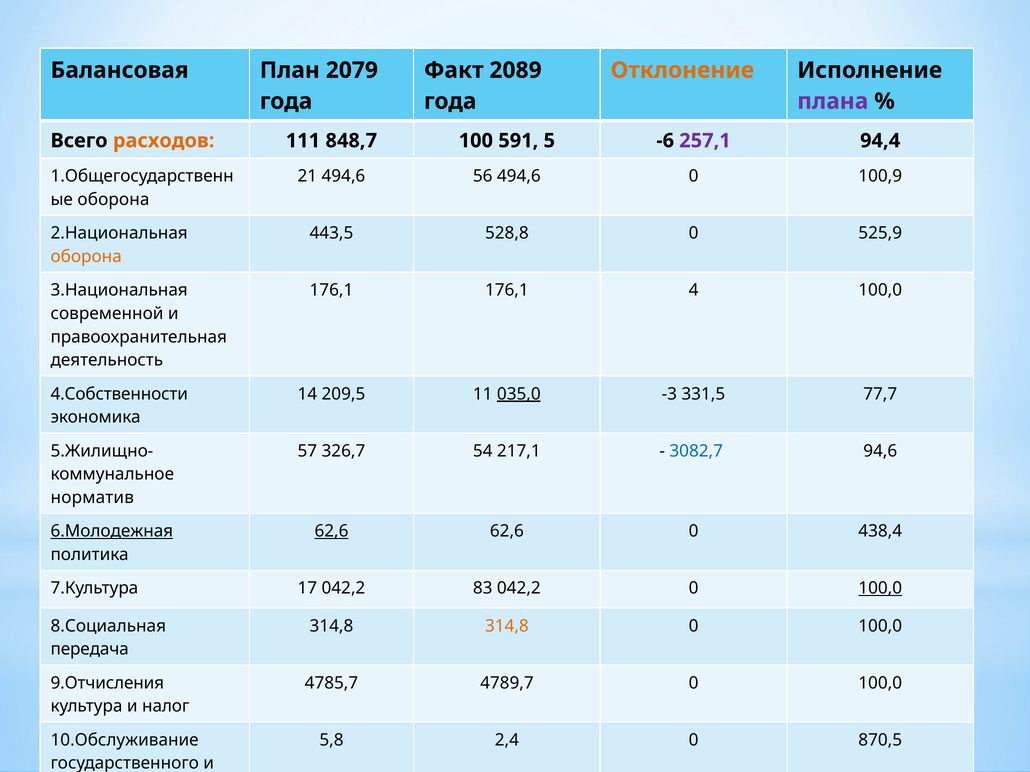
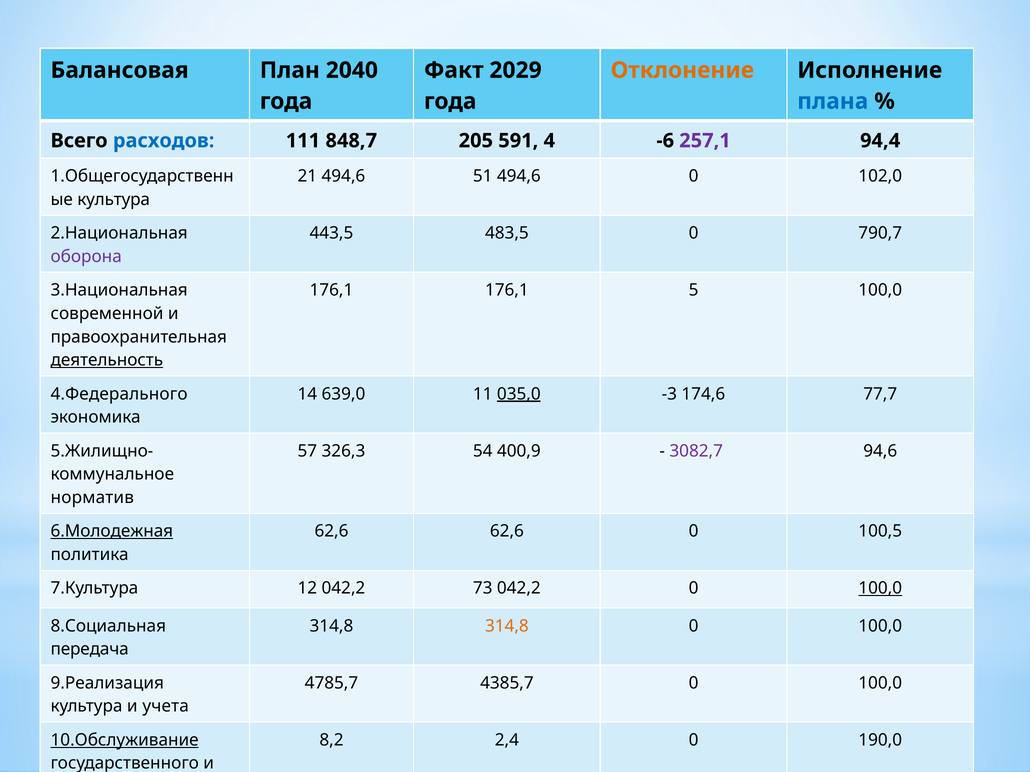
2079: 2079 -> 2040
2089: 2089 -> 2029
плана colour: purple -> blue
расходов colour: orange -> blue
100: 100 -> 205
5: 5 -> 4
56: 56 -> 51
100,9: 100,9 -> 102,0
оборона at (113, 200): оборона -> культура
528,8: 528,8 -> 483,5
525,9: 525,9 -> 790,7
оборона at (86, 257) colour: orange -> purple
4: 4 -> 5
деятельность underline: none -> present
4.Собственности: 4.Собственности -> 4.Федерального
209,5: 209,5 -> 639,0
331,5: 331,5 -> 174,6
326,7: 326,7 -> 326,3
217,1: 217,1 -> 400,9
3082,7 colour: blue -> purple
62,6 at (332, 532) underline: present -> none
438,4: 438,4 -> 100,5
17: 17 -> 12
83: 83 -> 73
9.Отчисления: 9.Отчисления -> 9.Реализация
4789,7: 4789,7 -> 4385,7
налог: налог -> учета
10.Обслуживание underline: none -> present
5,8: 5,8 -> 8,2
870,5: 870,5 -> 190,0
